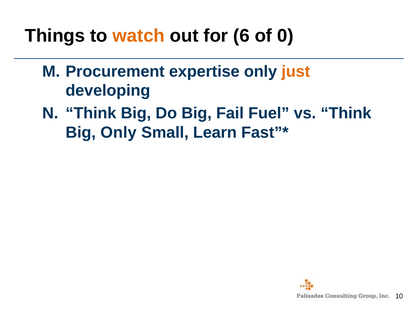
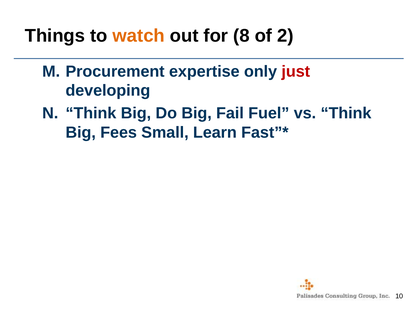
6: 6 -> 8
0: 0 -> 2
just colour: orange -> red
Big Only: Only -> Fees
